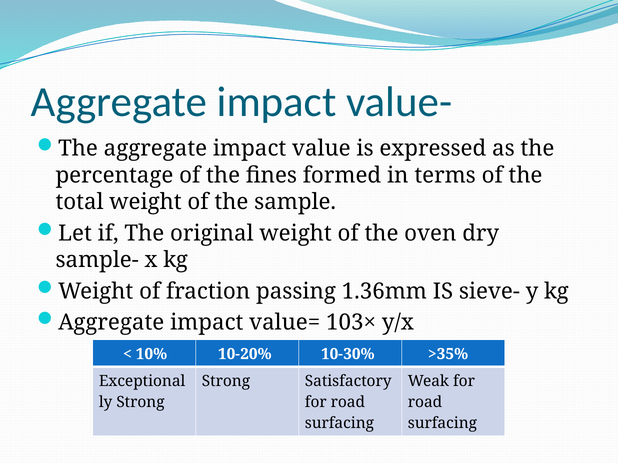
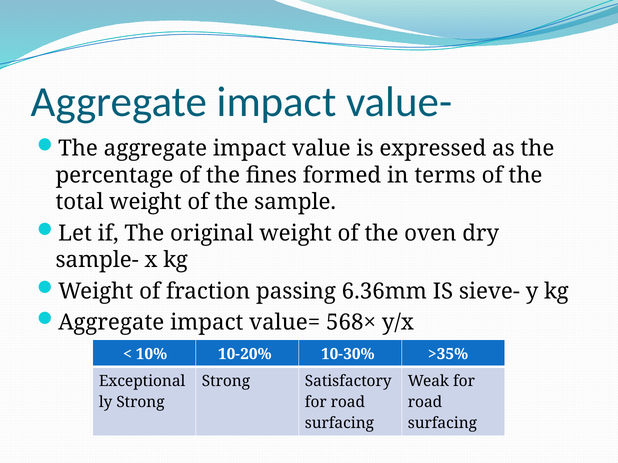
1.36mm: 1.36mm -> 6.36mm
103×: 103× -> 568×
